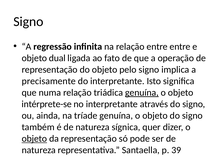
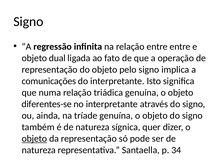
precisamente: precisamente -> comunicações
genuína at (142, 93) underline: present -> none
intérprete-se: intérprete-se -> diferentes-se
39: 39 -> 34
